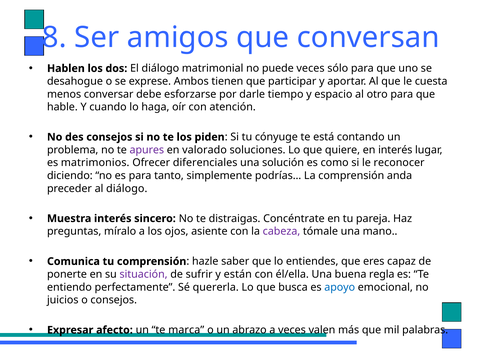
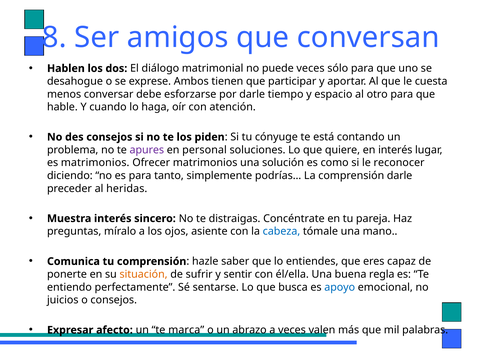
valorado: valorado -> personal
Ofrecer diferenciales: diferenciales -> matrimonios
comprensión anda: anda -> darle
al diálogo: diálogo -> heridas
cabeza colour: purple -> blue
situación colour: purple -> orange
están: están -> sentir
quererla: quererla -> sentarse
